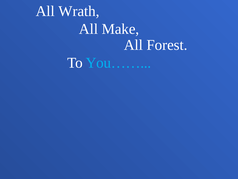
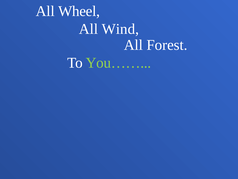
Wrath: Wrath -> Wheel
Make: Make -> Wind
You…… colour: light blue -> light green
